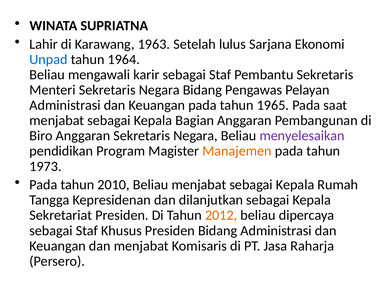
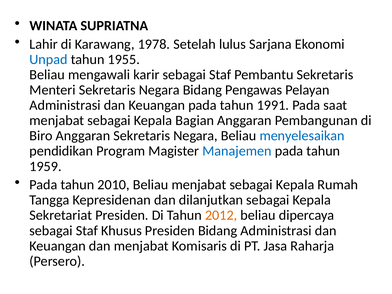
1963: 1963 -> 1978
1964: 1964 -> 1955
1965: 1965 -> 1991
menyelesaikan colour: purple -> blue
Manajemen colour: orange -> blue
1973: 1973 -> 1959
